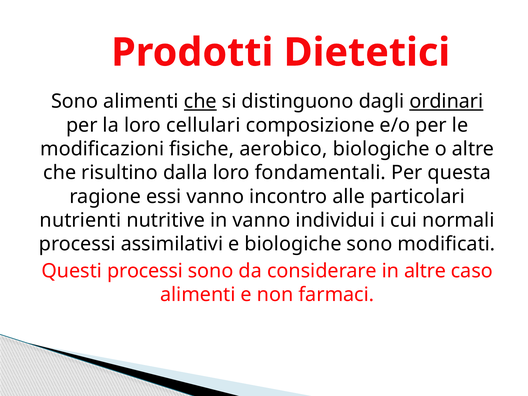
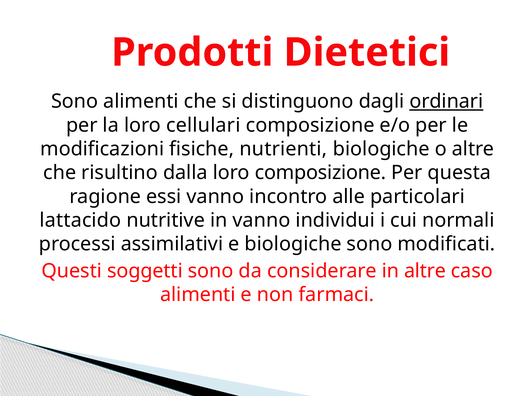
che at (200, 101) underline: present -> none
aerobico: aerobico -> nutrienti
loro fondamentali: fondamentali -> composizione
nutrienti: nutrienti -> lattacido
Questi processi: processi -> soggetti
